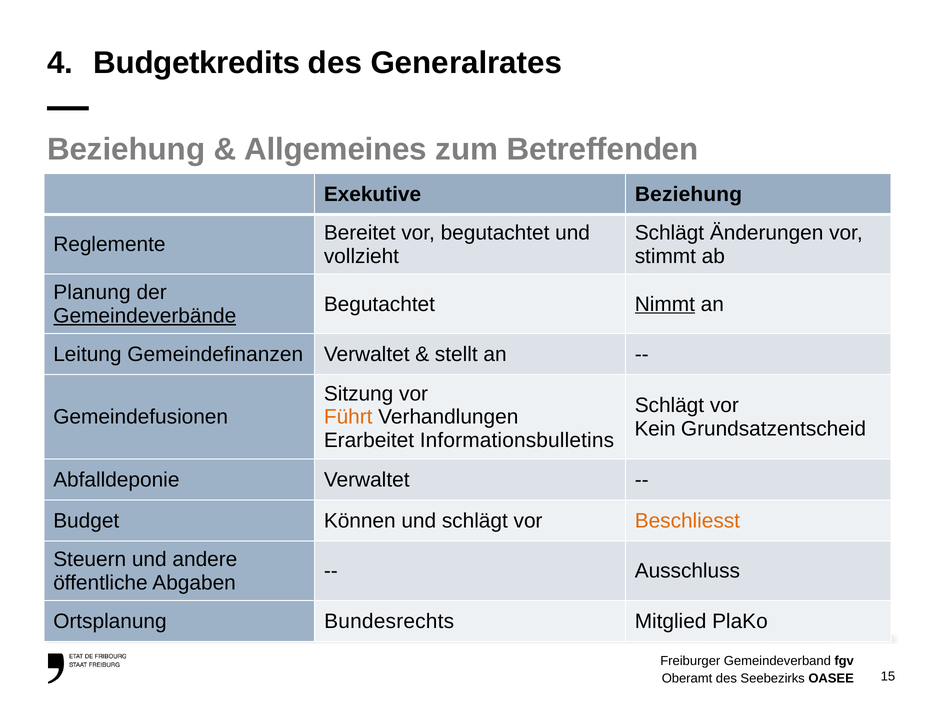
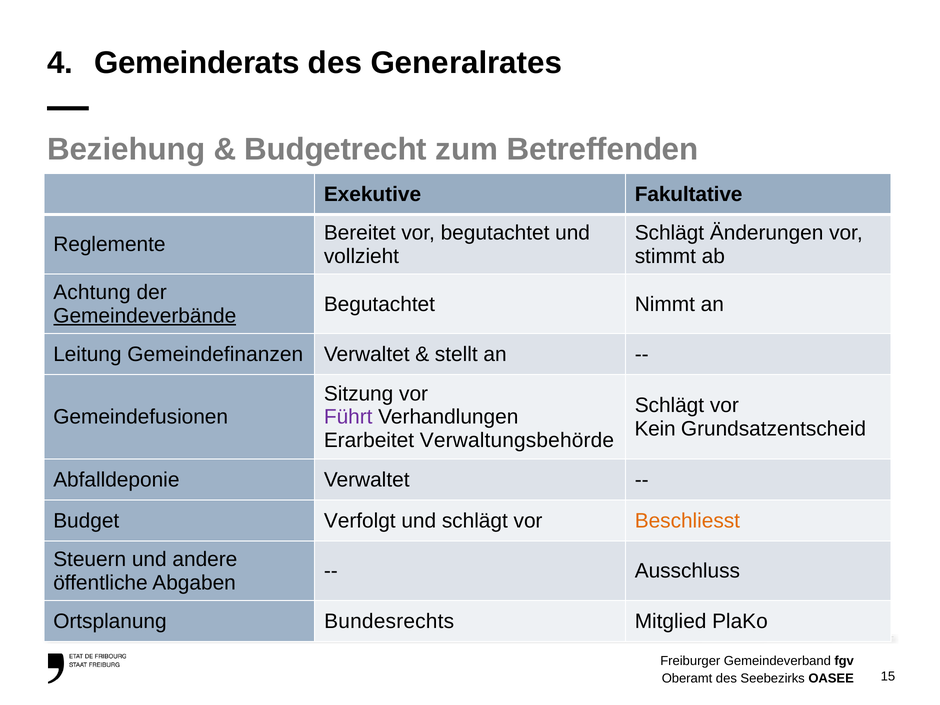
Budgetkredits: Budgetkredits -> Gemeinderats
Allgemeines: Allgemeines -> Budgetrecht
Exekutive Beziehung: Beziehung -> Fakultative
Planung: Planung -> Achtung
Nimmt underline: present -> none
Führt colour: orange -> purple
Informationsbulletins: Informationsbulletins -> Verwaltungsbehörde
Können: Können -> Verfolgt
